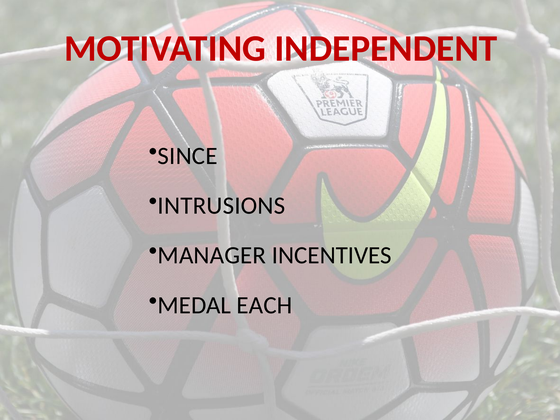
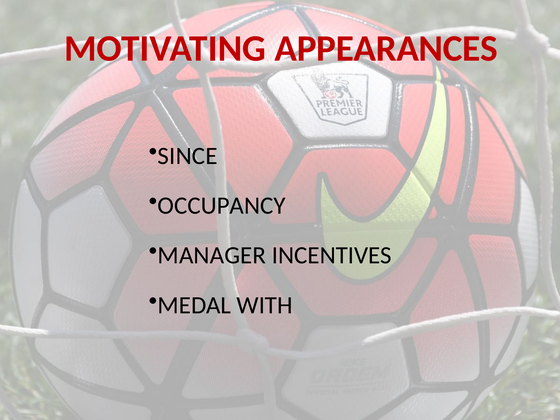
INDEPENDENT: INDEPENDENT -> APPEARANCES
INTRUSIONS: INTRUSIONS -> OCCUPANCY
EACH: EACH -> WITH
